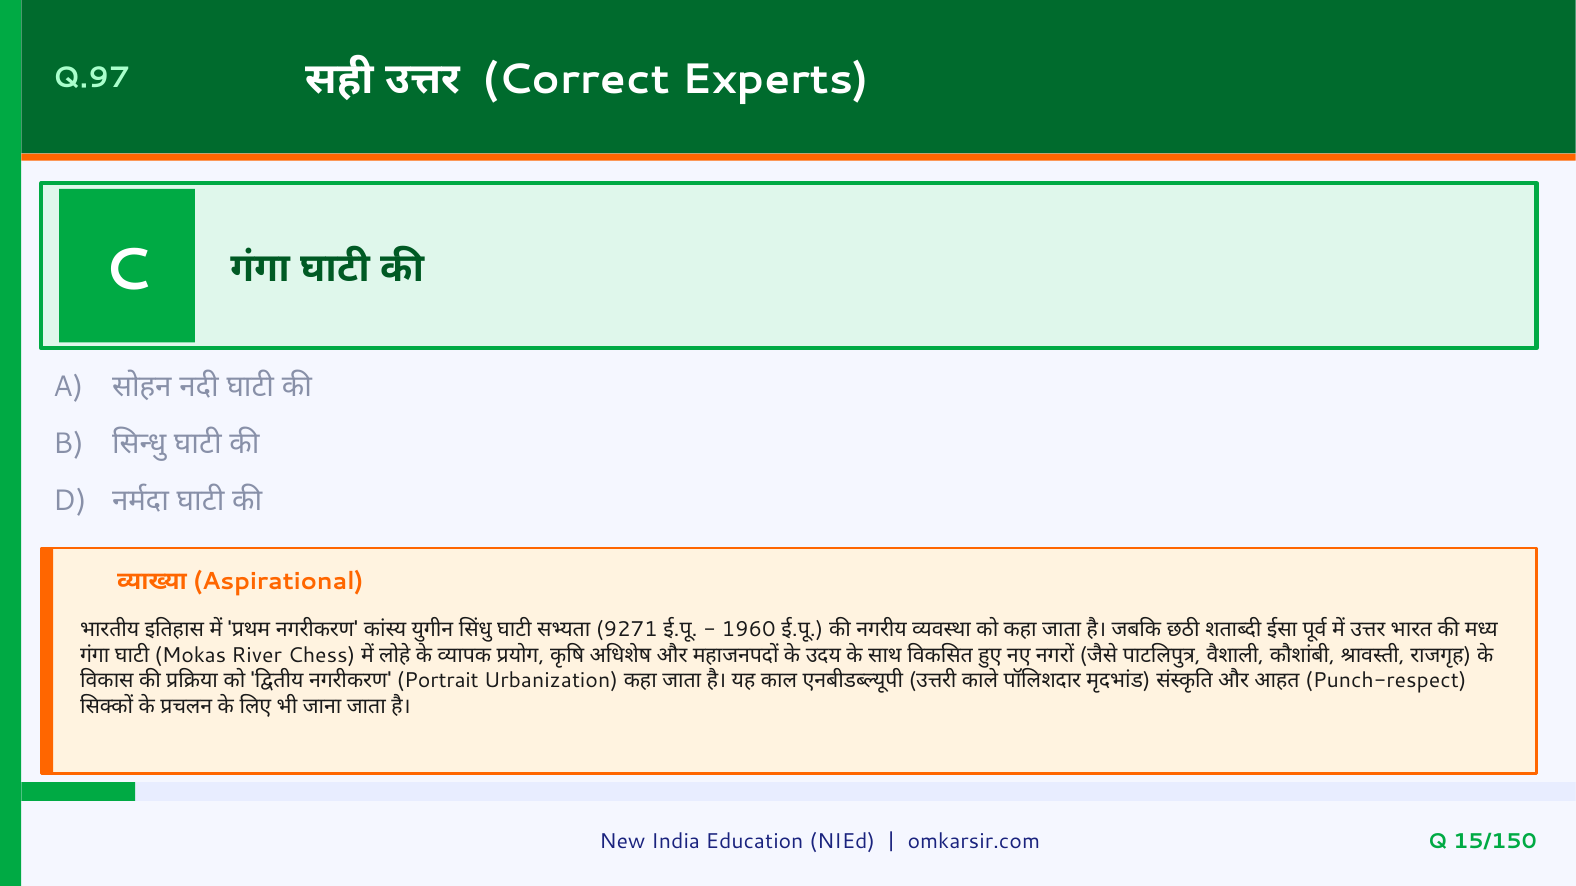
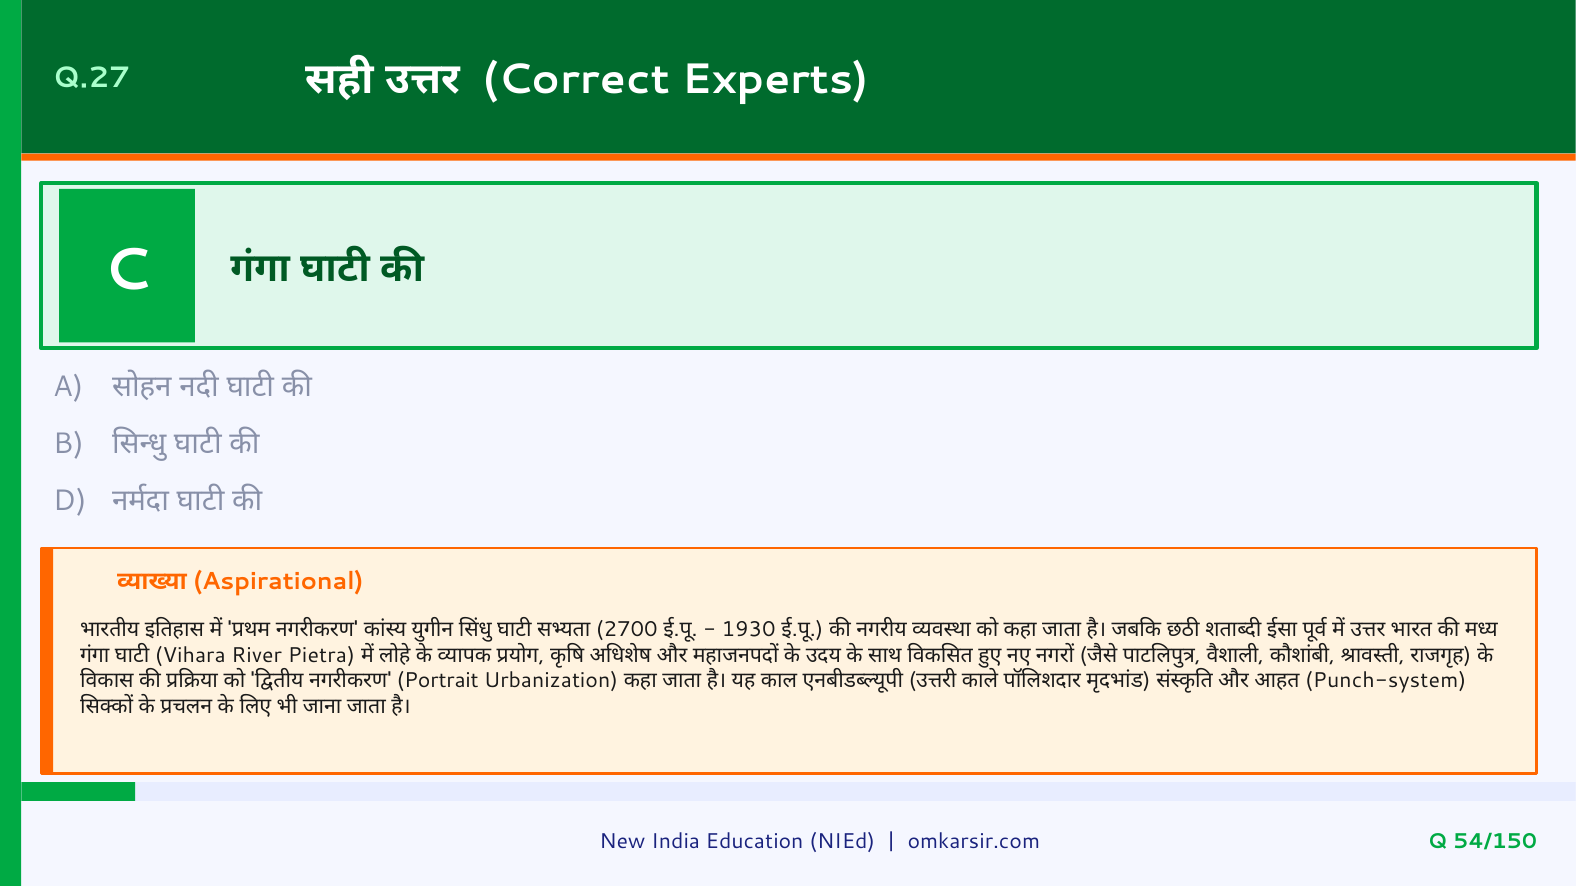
Q.97: Q.97 -> Q.27
9271: 9271 -> 2700
1960: 1960 -> 1930
Mokas: Mokas -> Vihara
Chess: Chess -> Pietra
Punch-respect: Punch-respect -> Punch-system
15/150: 15/150 -> 54/150
